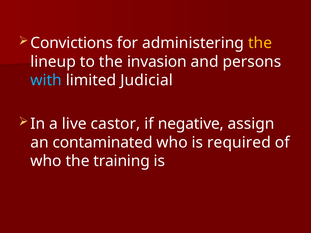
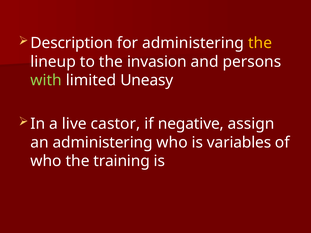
Convictions: Convictions -> Description
with colour: light blue -> light green
Judicial: Judicial -> Uneasy
an contaminated: contaminated -> administering
required: required -> variables
